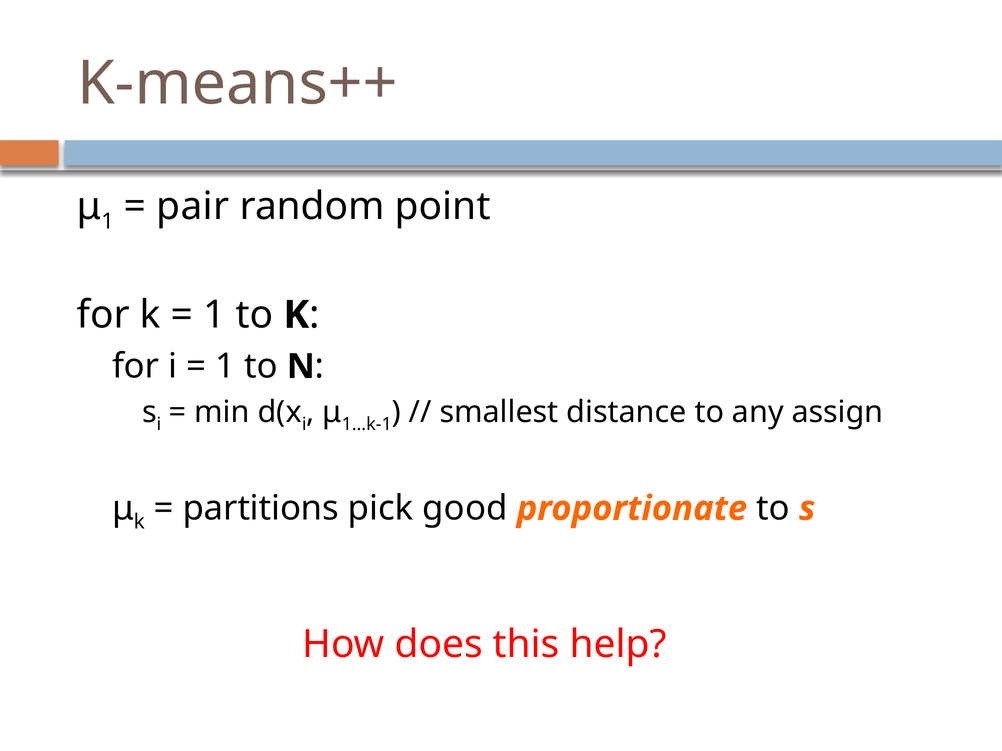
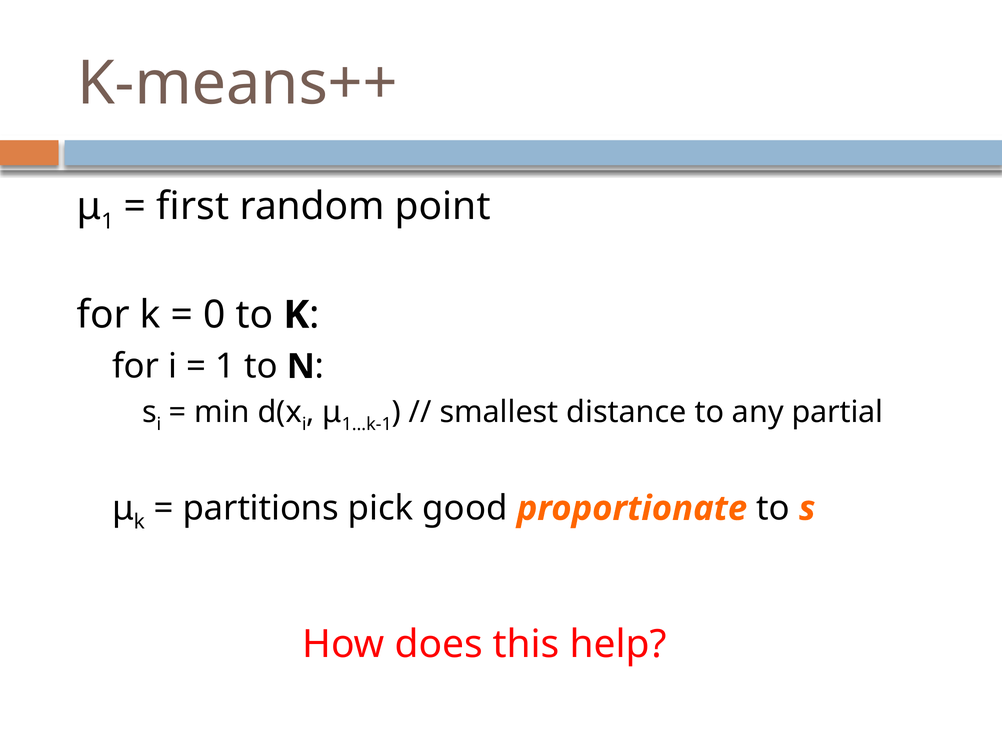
pair: pair -> first
1 at (214, 315): 1 -> 0
assign: assign -> partial
